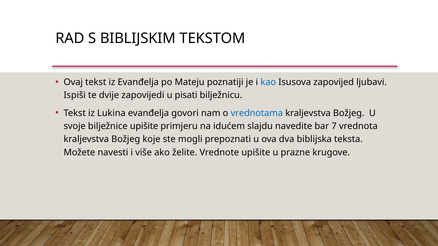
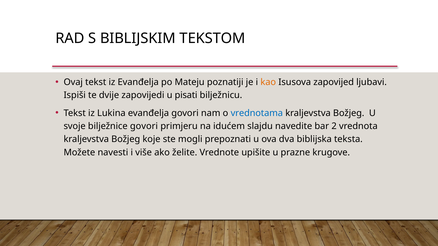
kao colour: blue -> orange
bilježnice upišite: upišite -> govori
7: 7 -> 2
